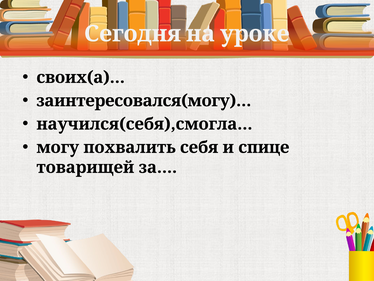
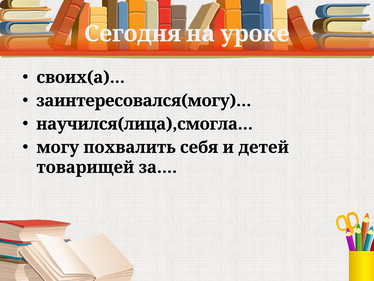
научился(себя),смогла…: научился(себя),смогла… -> научился(лица),смогла…
спице: спице -> детей
